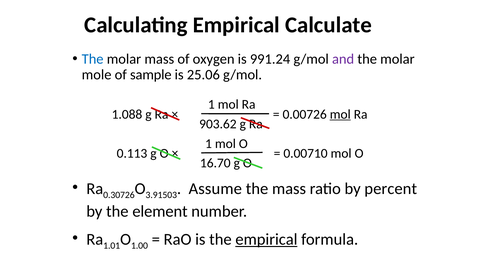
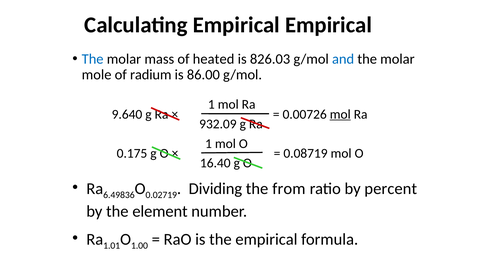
Empirical Calculate: Calculate -> Empirical
oxygen: oxygen -> heated
991.24: 991.24 -> 826.03
and colour: purple -> blue
sample: sample -> radium
25.06: 25.06 -> 86.00
1.088: 1.088 -> 9.640
903.62: 903.62 -> 932.09
0.113: 0.113 -> 0.175
0.00710: 0.00710 -> 0.08719
16.70: 16.70 -> 16.40
0.30726: 0.30726 -> 6.49836
3.91503: 3.91503 -> 0.02719
Assume: Assume -> Dividing
the mass: mass -> from
empirical at (266, 239) underline: present -> none
